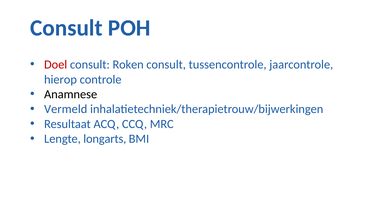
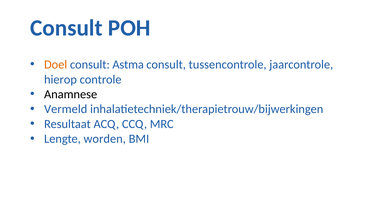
Doel colour: red -> orange
Roken: Roken -> Astma
longarts: longarts -> worden
